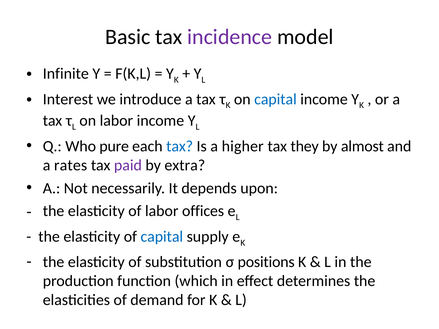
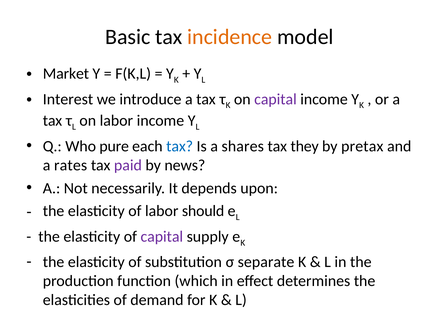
incidence colour: purple -> orange
Infinite: Infinite -> Market
capital at (275, 99) colour: blue -> purple
higher: higher -> shares
almost: almost -> pretax
extra: extra -> news
offices: offices -> should
capital at (162, 237) colour: blue -> purple
positions: positions -> separate
